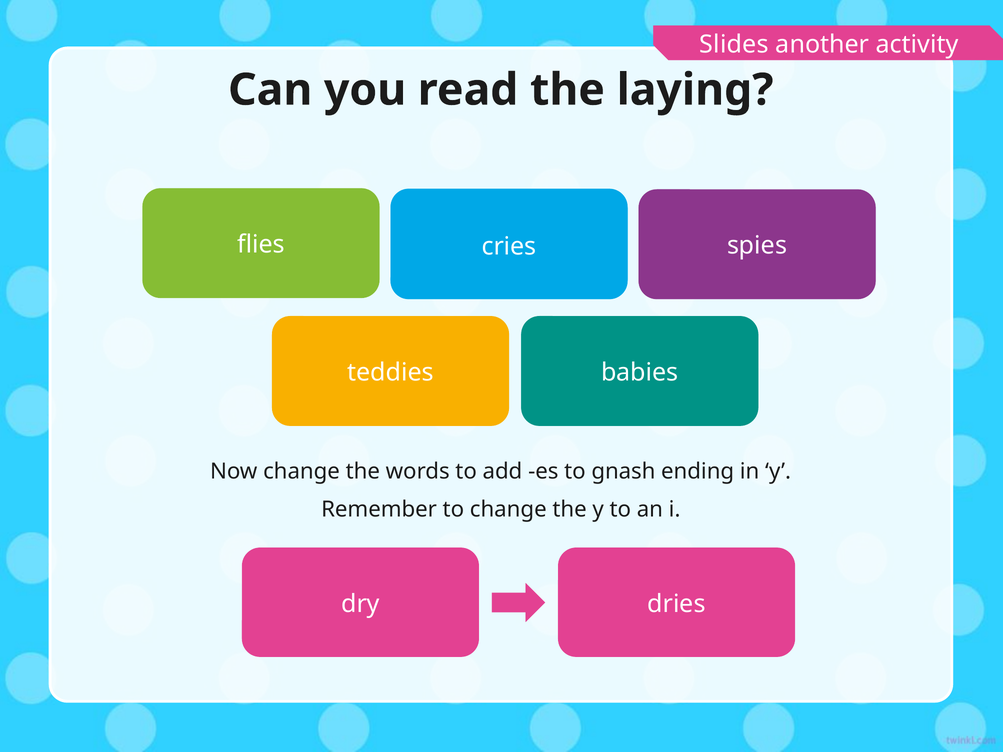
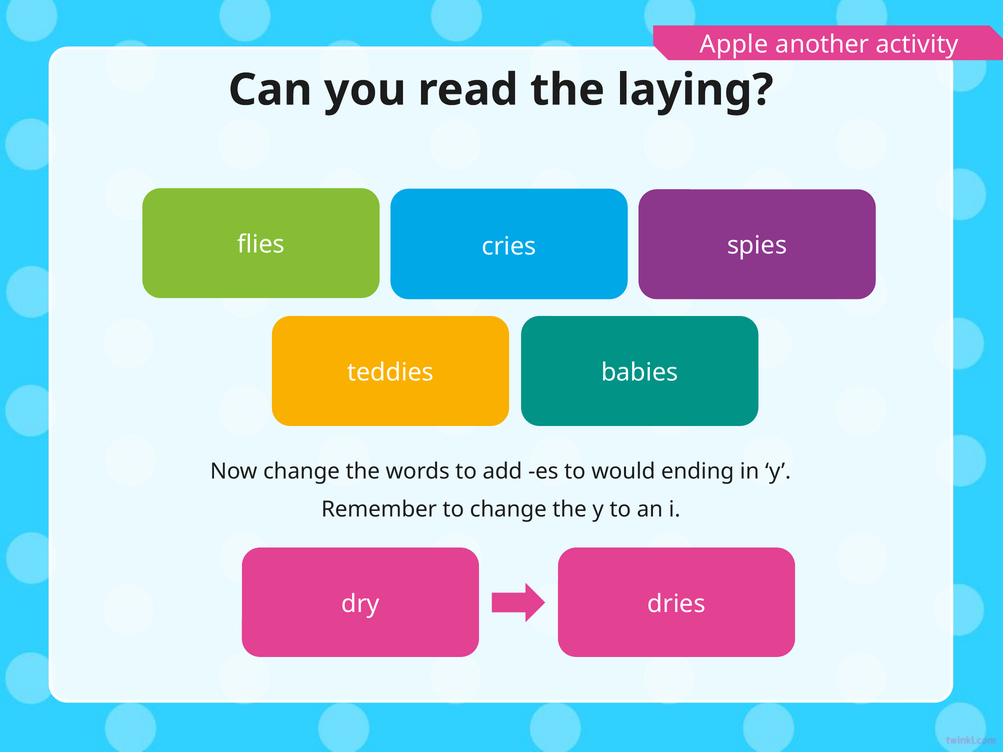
Slides: Slides -> Apple
gnash: gnash -> would
